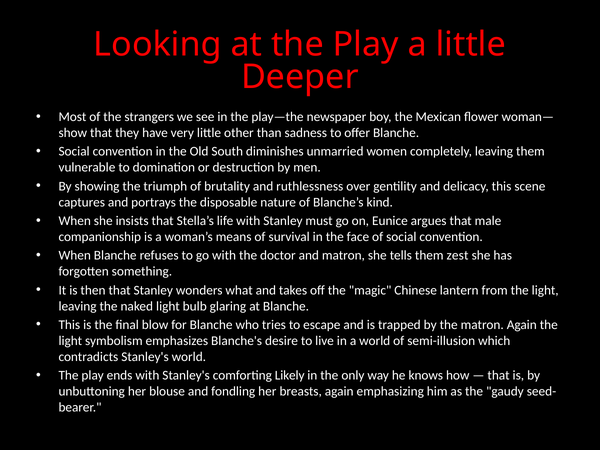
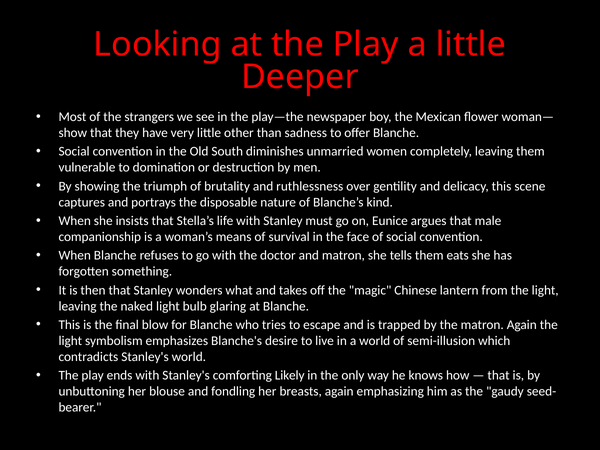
zest: zest -> eats
